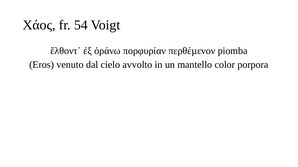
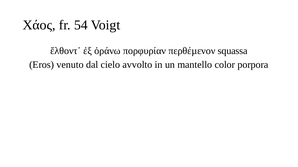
piomba: piomba -> squassa
